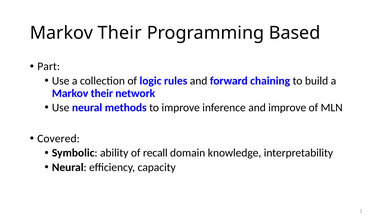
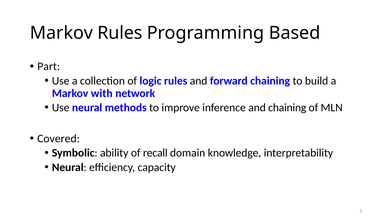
Their at (120, 33): Their -> Rules
their at (102, 93): their -> with
and improve: improve -> chaining
